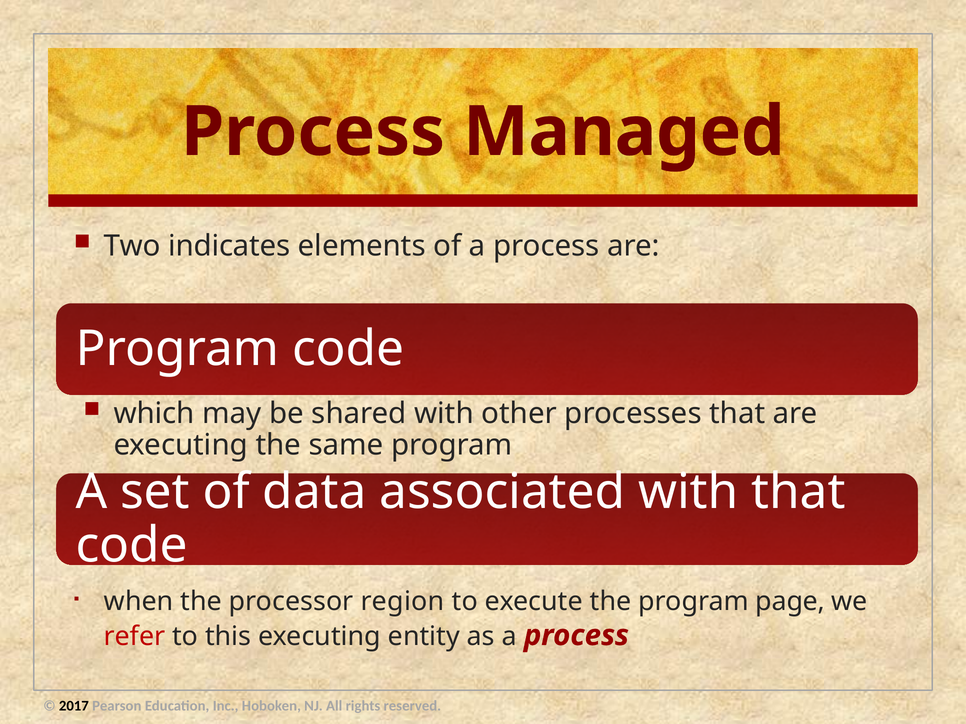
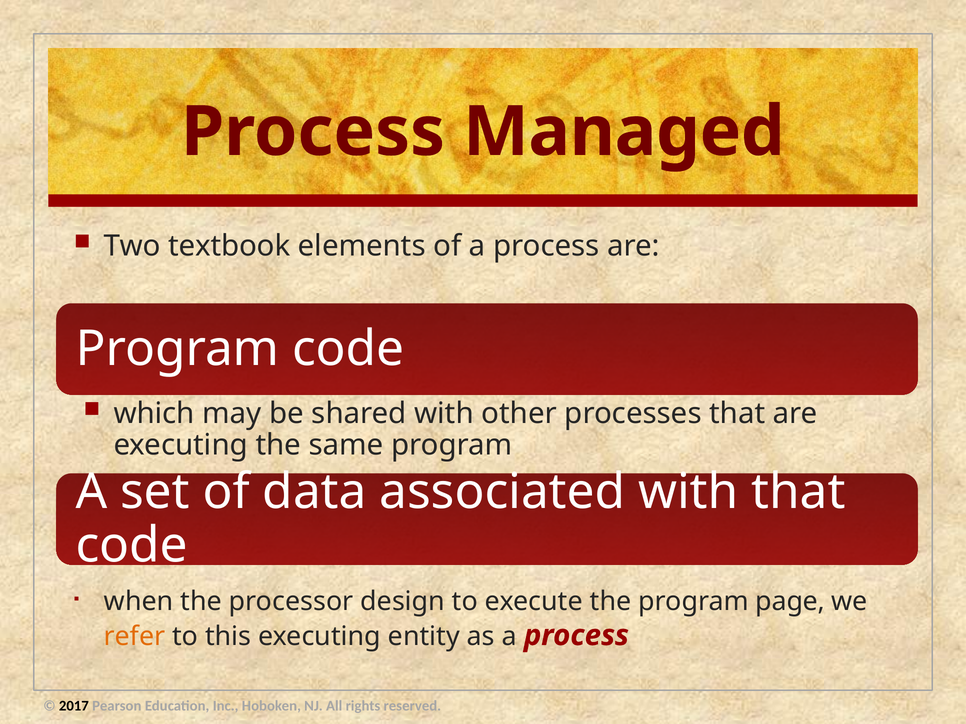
indicates: indicates -> textbook
region: region -> design
refer colour: red -> orange
